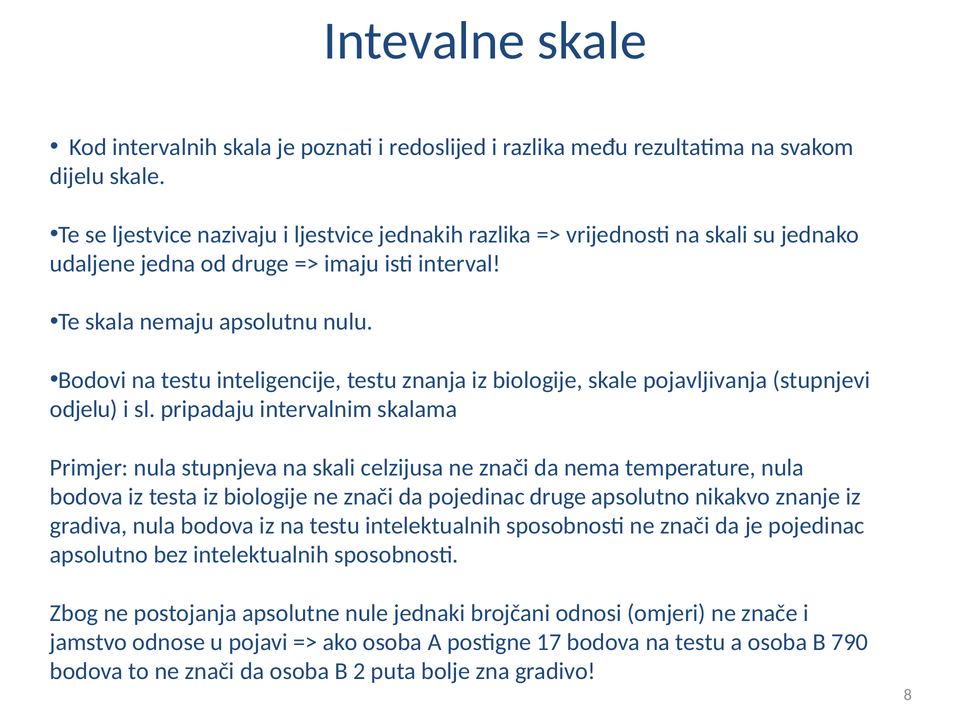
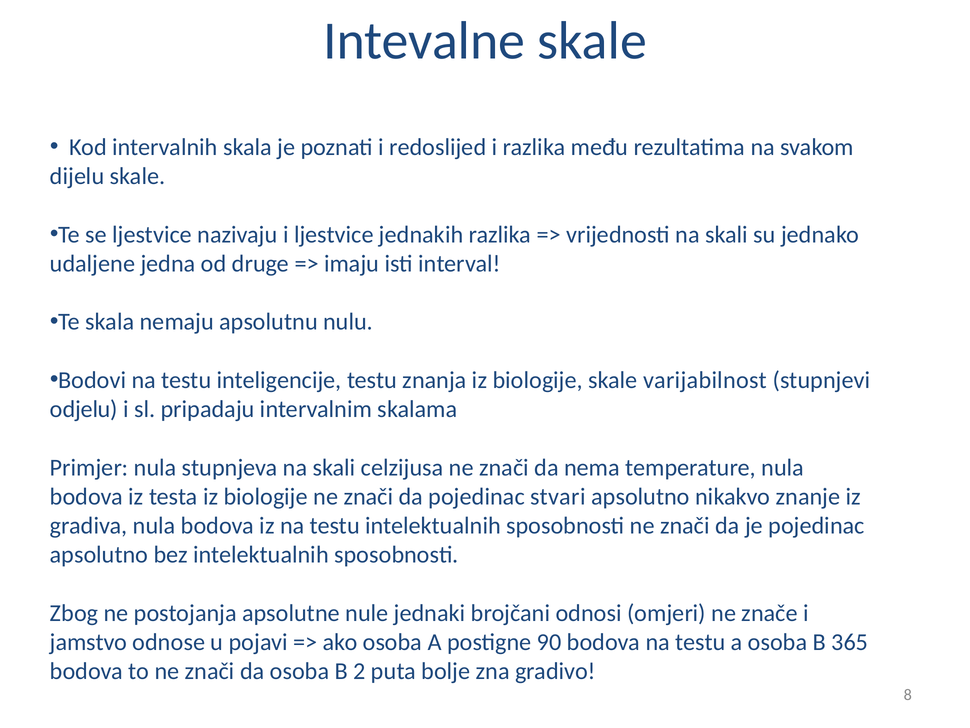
pojavljivanja: pojavljivanja -> varijabilnost
pojedinac druge: druge -> stvari
17: 17 -> 90
790: 790 -> 365
